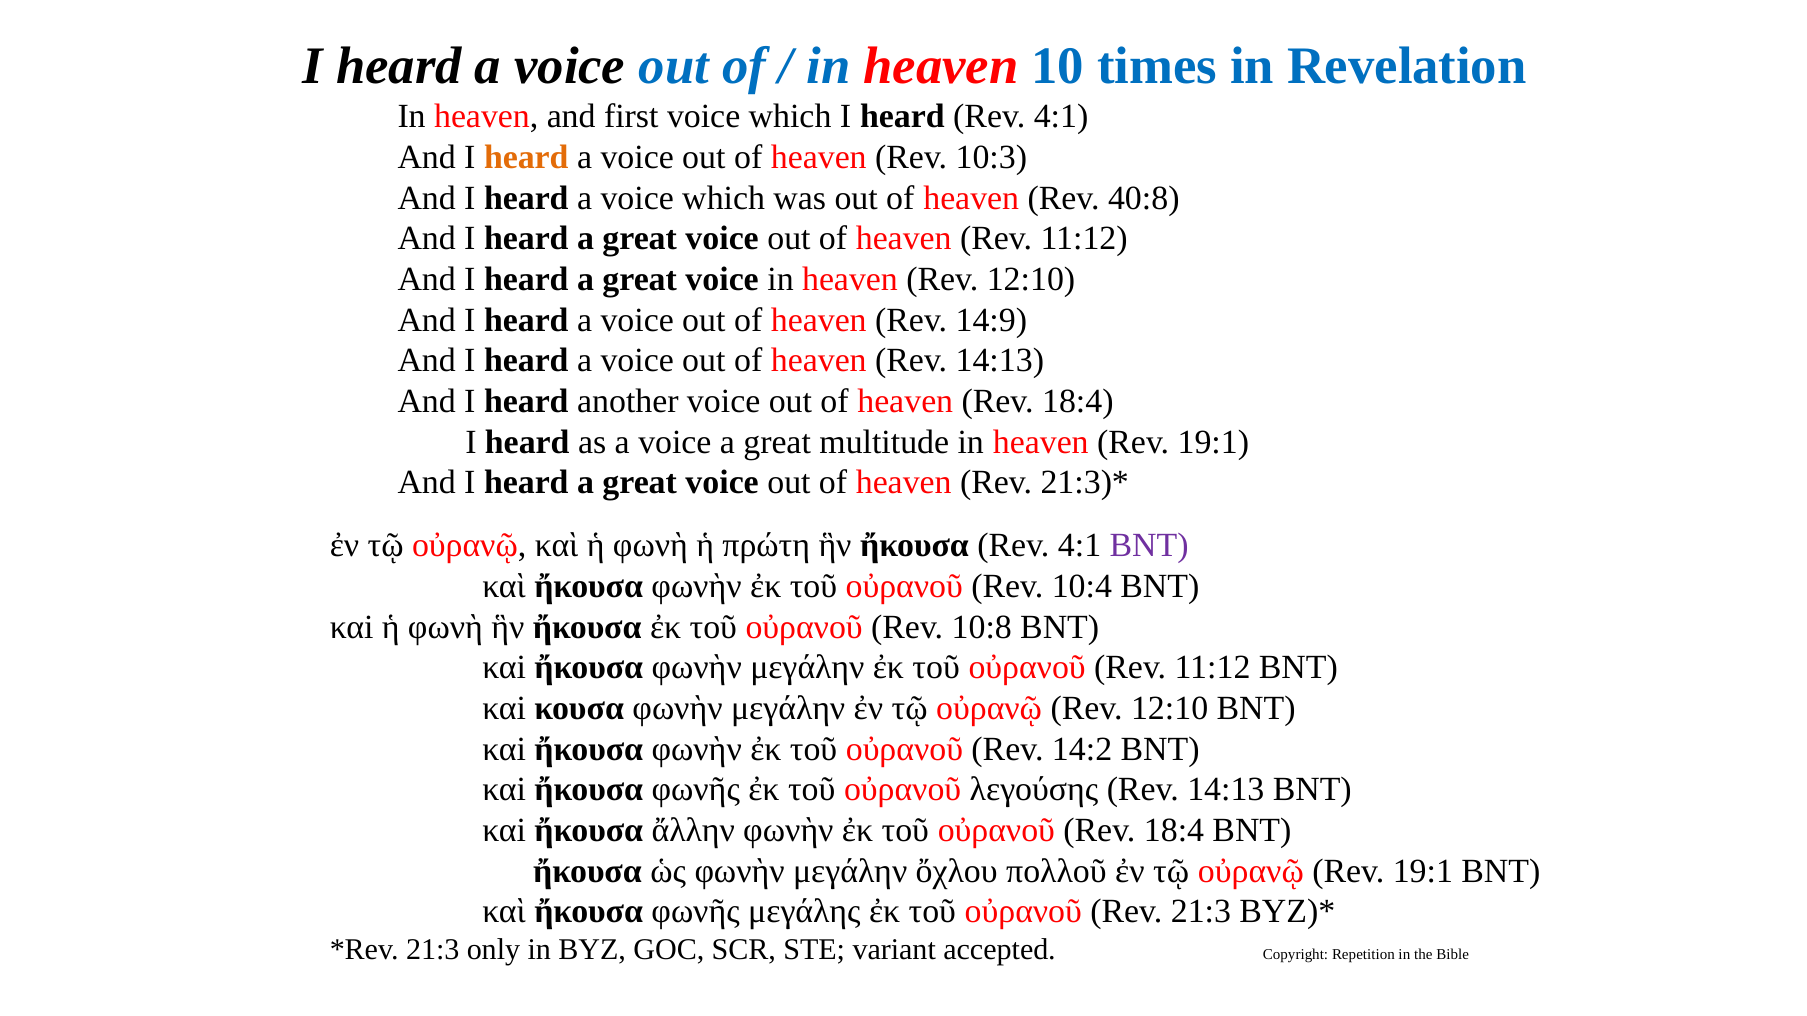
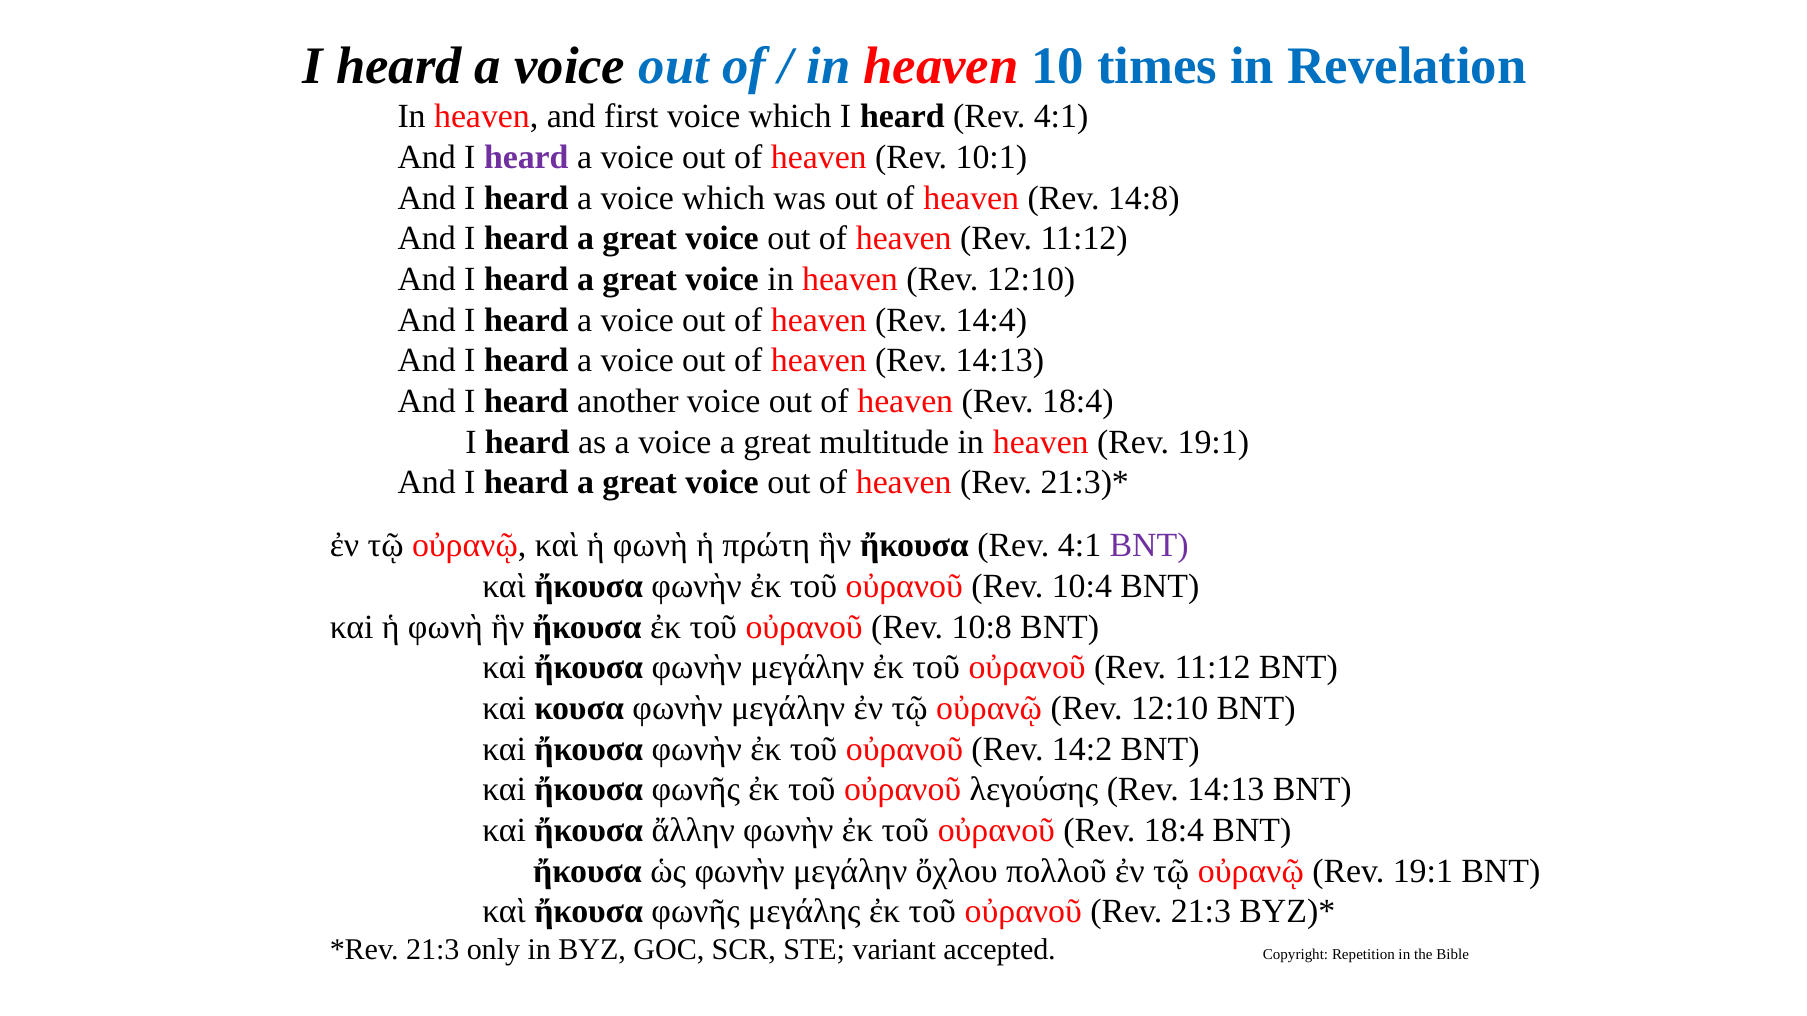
heard at (526, 157) colour: orange -> purple
10:3: 10:3 -> 10:1
40:8: 40:8 -> 14:8
14:9: 14:9 -> 14:4
